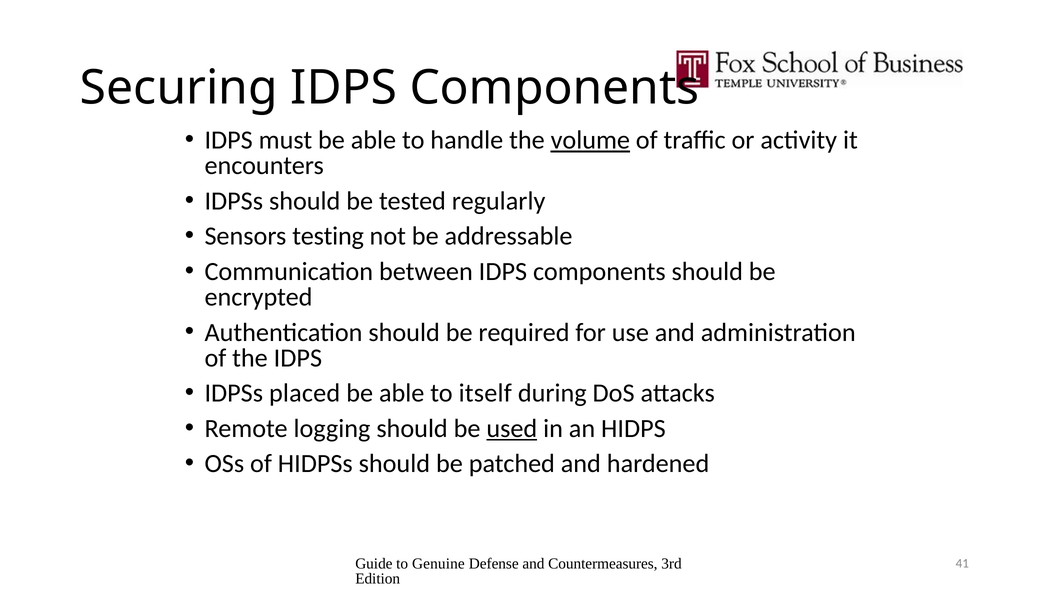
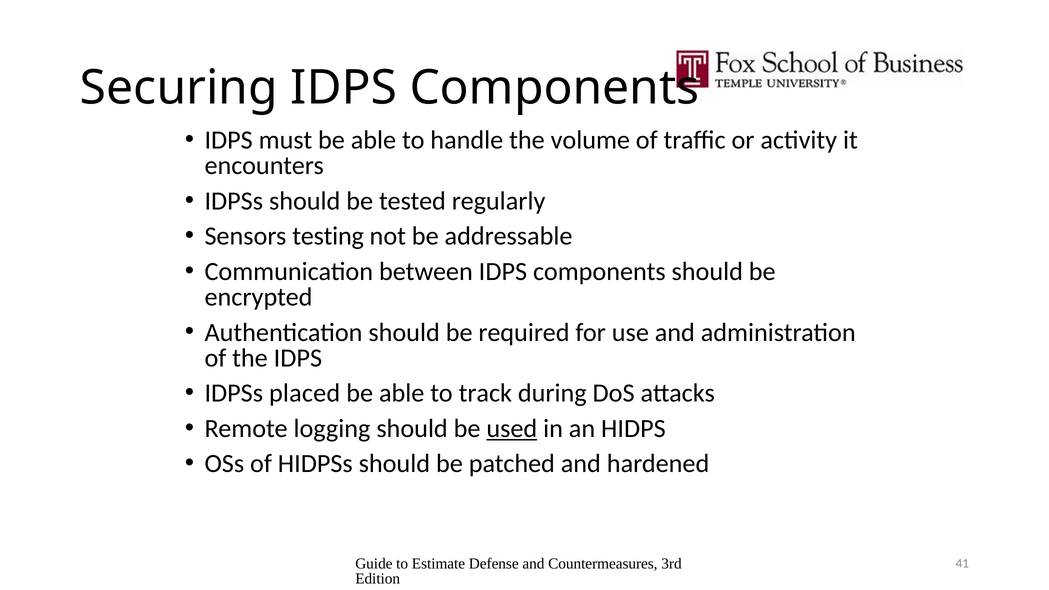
volume underline: present -> none
itself: itself -> track
Genuine: Genuine -> Estimate
